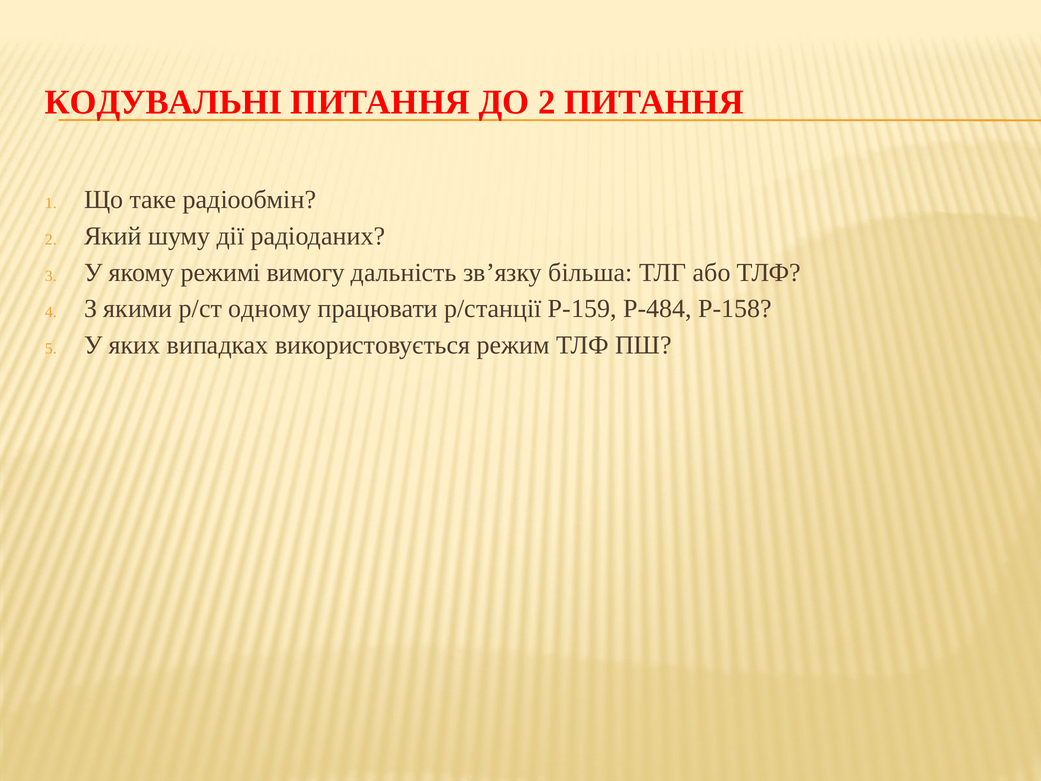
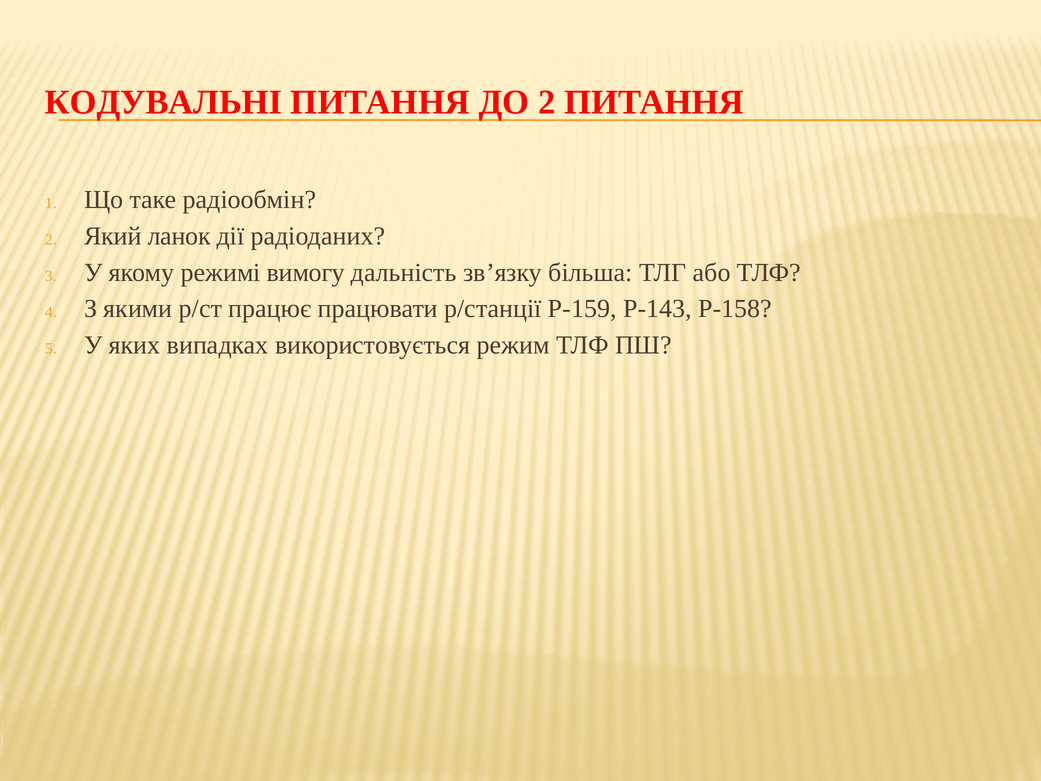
шуму: шуму -> ланок
одному: одному -> працює
Р-484: Р-484 -> Р-143
